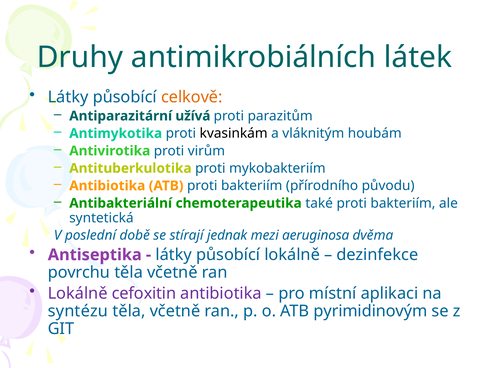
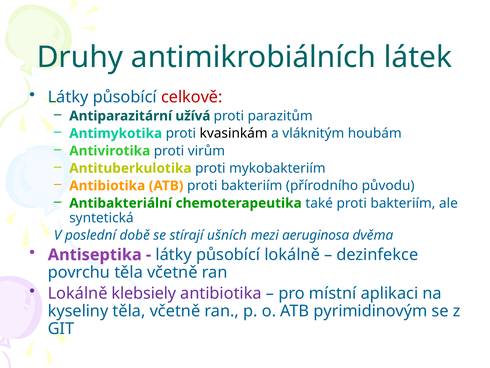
celkově colour: orange -> red
jednak: jednak -> ušních
cefoxitin: cefoxitin -> klebsiely
syntézu: syntézu -> kyseliny
